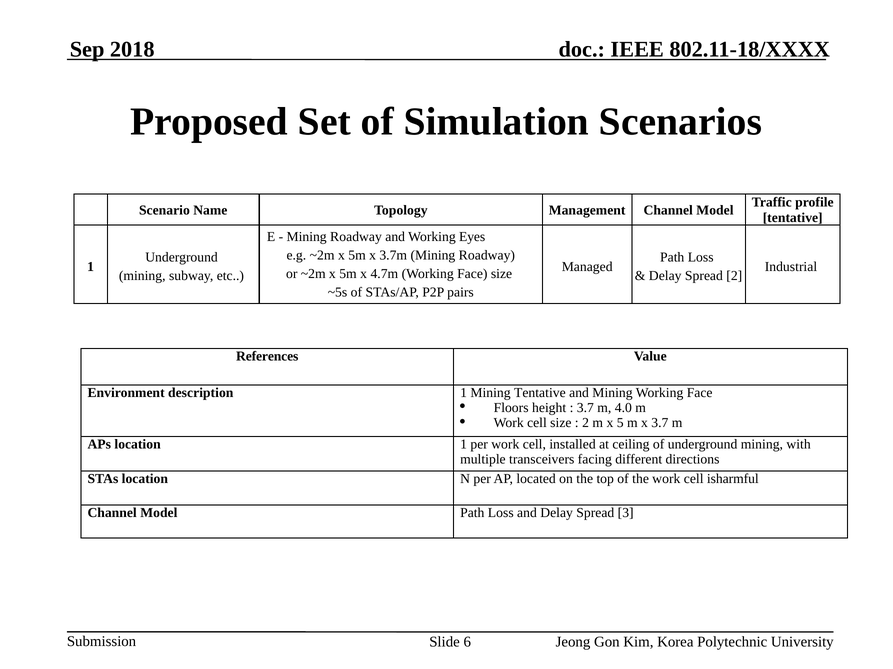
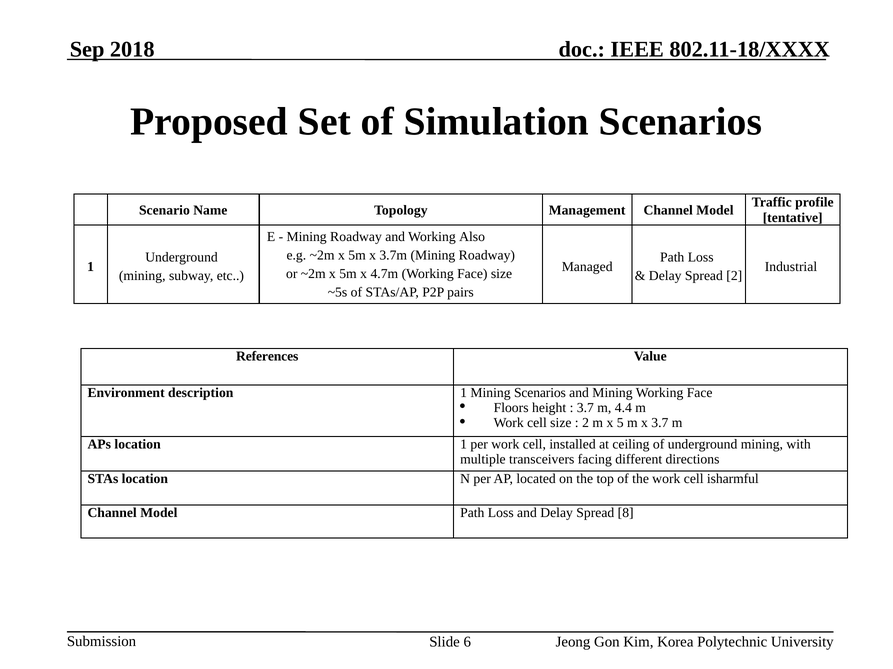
Eyes: Eyes -> Also
Mining Tentative: Tentative -> Scenarios
4.0: 4.0 -> 4.4
3: 3 -> 8
